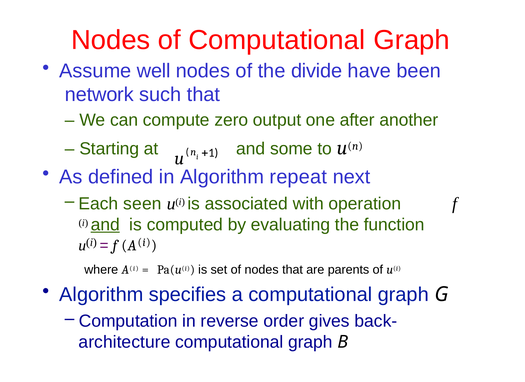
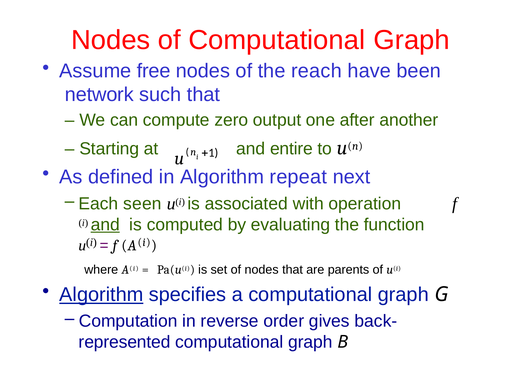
well: well -> free
divide: divide -> reach
some: some -> entire
Algorithm at (101, 294) underline: none -> present
architecture: architecture -> represented
